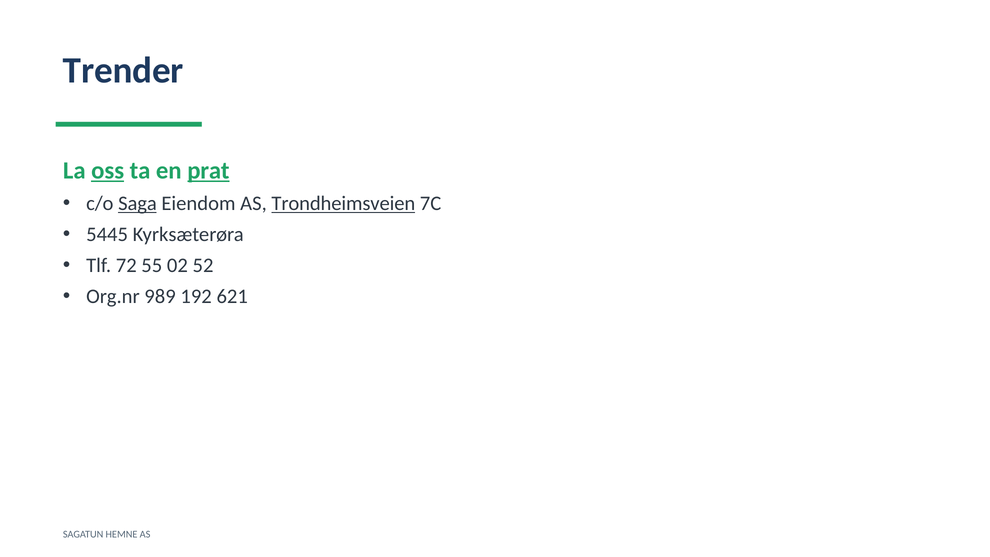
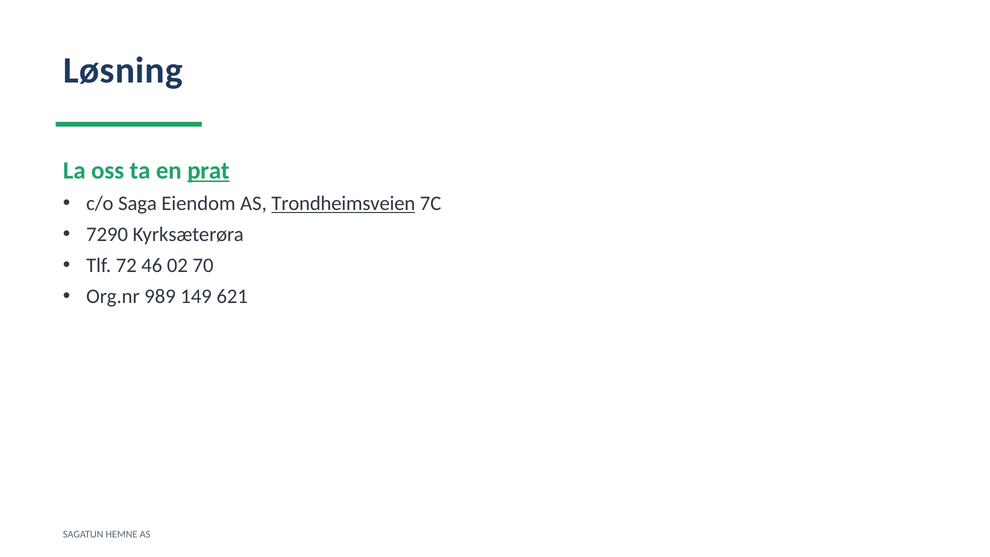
Trender: Trender -> Løsning
oss underline: present -> none
Saga underline: present -> none
5445: 5445 -> 7290
55: 55 -> 46
52: 52 -> 70
192: 192 -> 149
